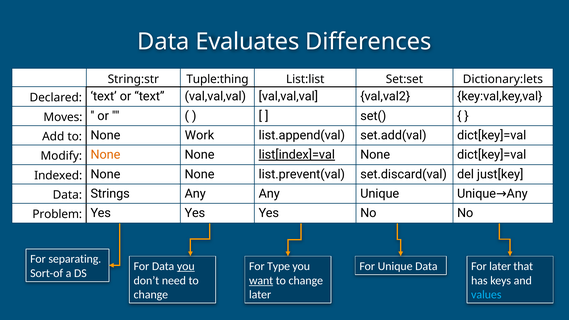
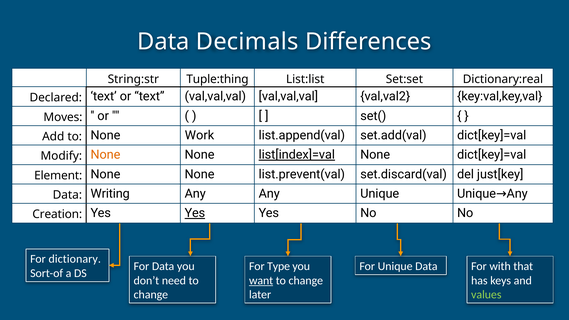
Evaluates: Evaluates -> Decimals
Dictionary:lets: Dictionary:lets -> Dictionary:real
Indexed: Indexed -> Element
Strings: Strings -> Writing
Problem: Problem -> Creation
Yes at (195, 213) underline: none -> present
separating: separating -> dictionary
you at (186, 266) underline: present -> none
For later: later -> with
values colour: light blue -> light green
